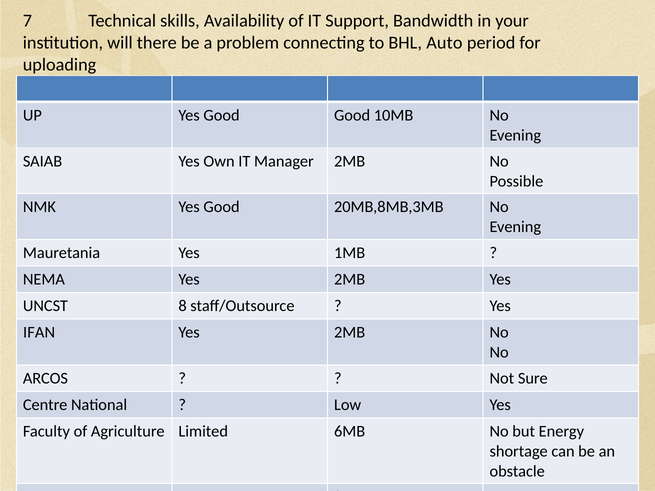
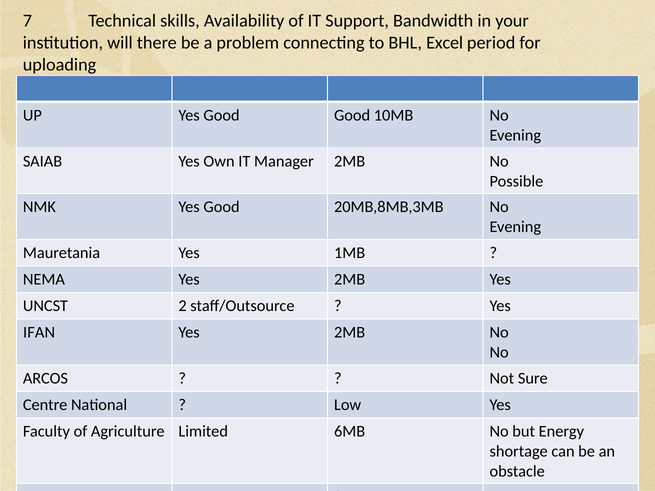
Auto: Auto -> Excel
8: 8 -> 2
